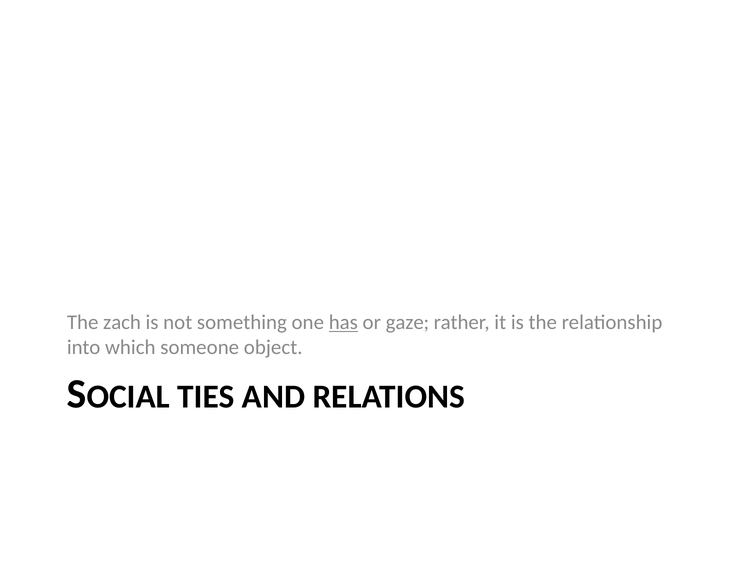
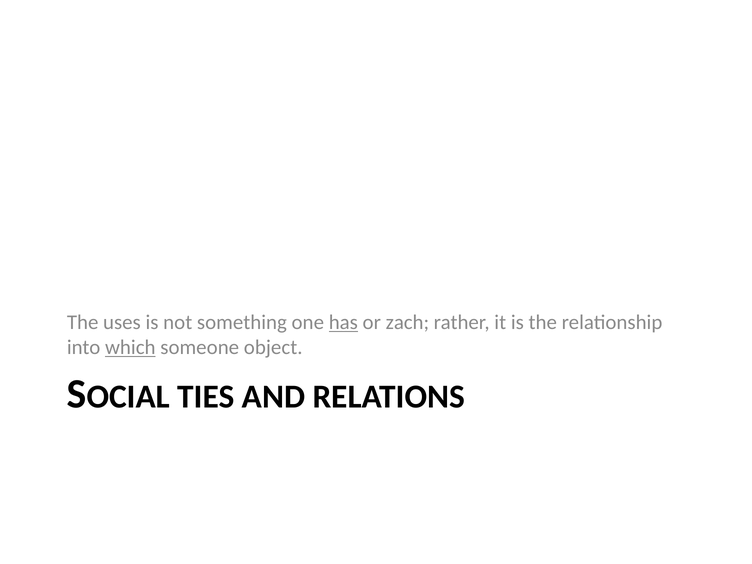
zach: zach -> uses
gaze: gaze -> zach
which underline: none -> present
